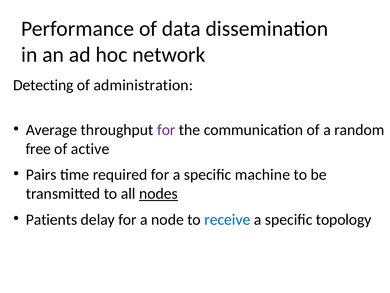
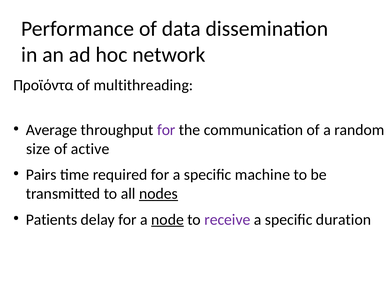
Detecting: Detecting -> Προϊόντα
administration: administration -> multithreading
free: free -> size
node underline: none -> present
receive colour: blue -> purple
topology: topology -> duration
